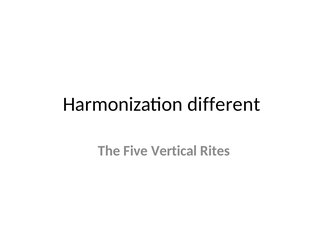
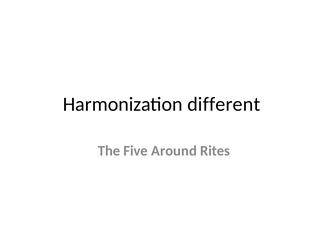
Vertical: Vertical -> Around
